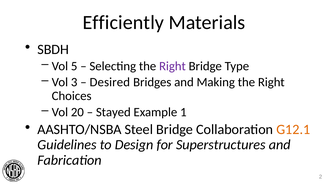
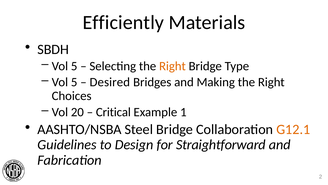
Right at (172, 66) colour: purple -> orange
3 at (74, 82): 3 -> 5
Stayed: Stayed -> Critical
Superstructures: Superstructures -> Straightforward
